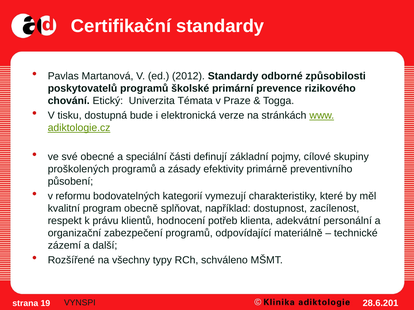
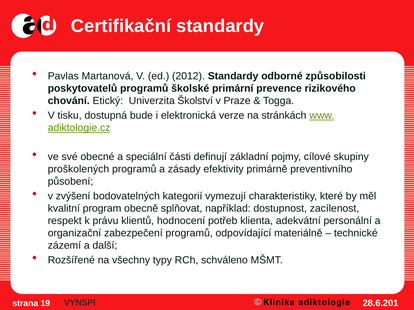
Témata: Témata -> Školství
reformu: reformu -> zvýšení
